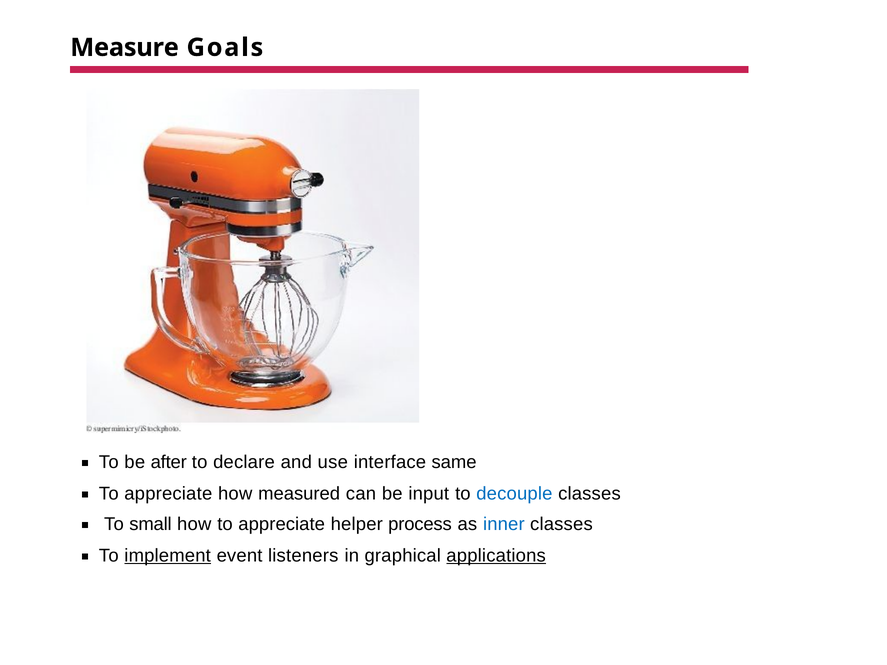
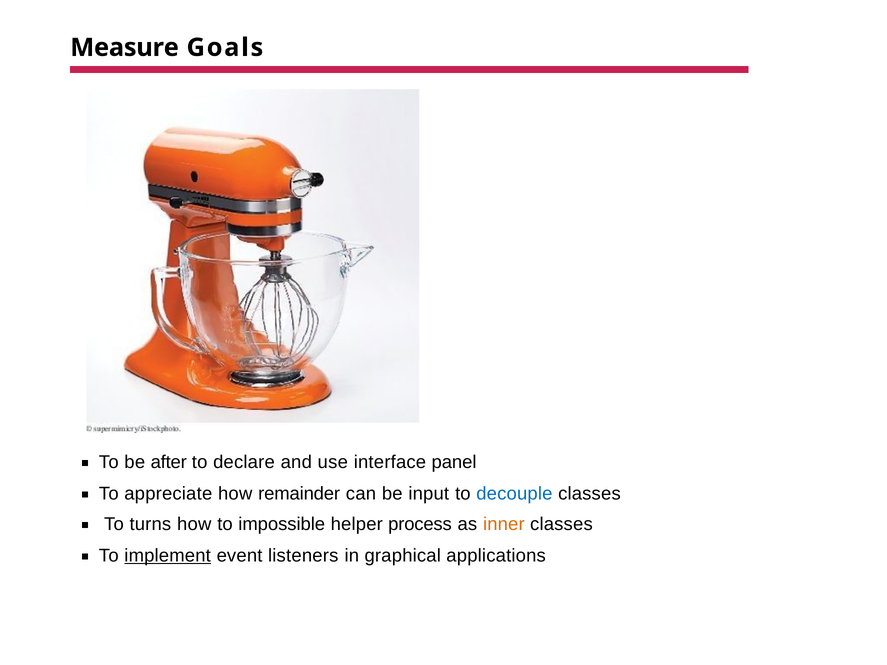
same: same -> panel
measured: measured -> remainder
small: small -> turns
how to appreciate: appreciate -> impossible
inner colour: blue -> orange
applications underline: present -> none
